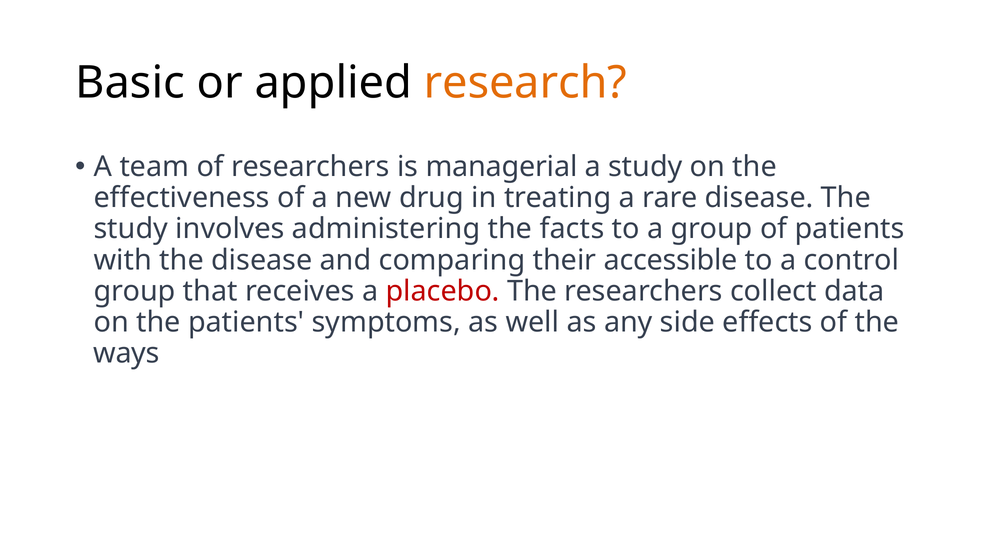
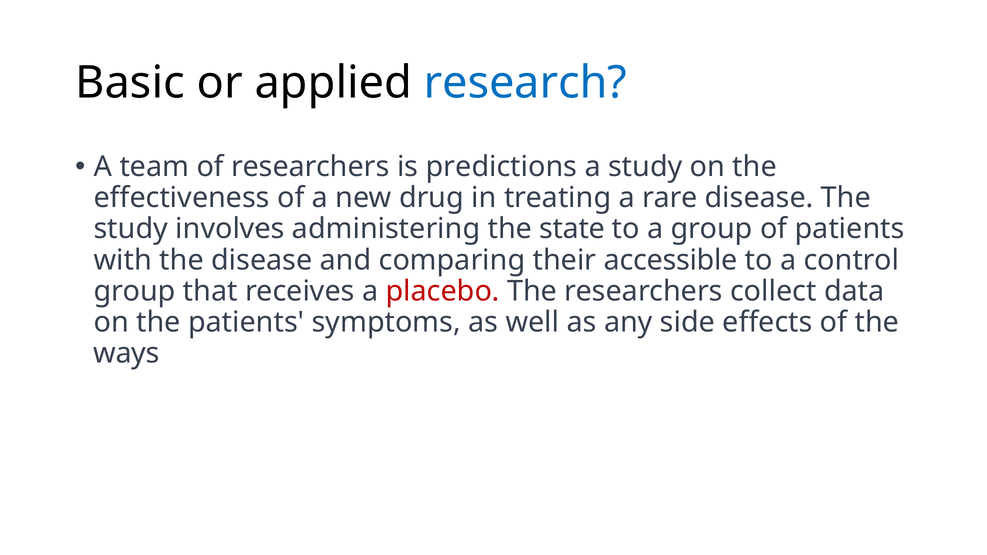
research colour: orange -> blue
managerial: managerial -> predictions
facts: facts -> state
